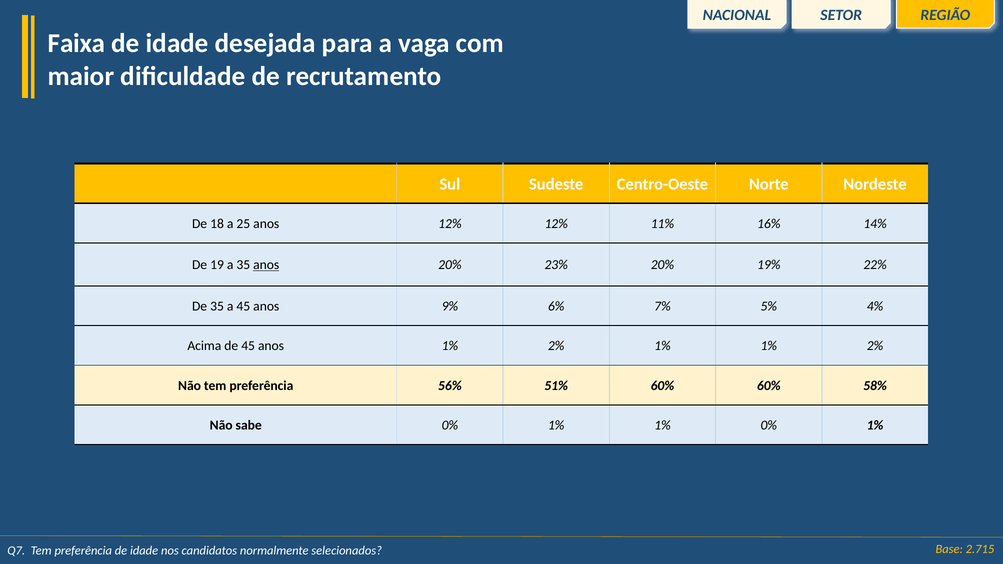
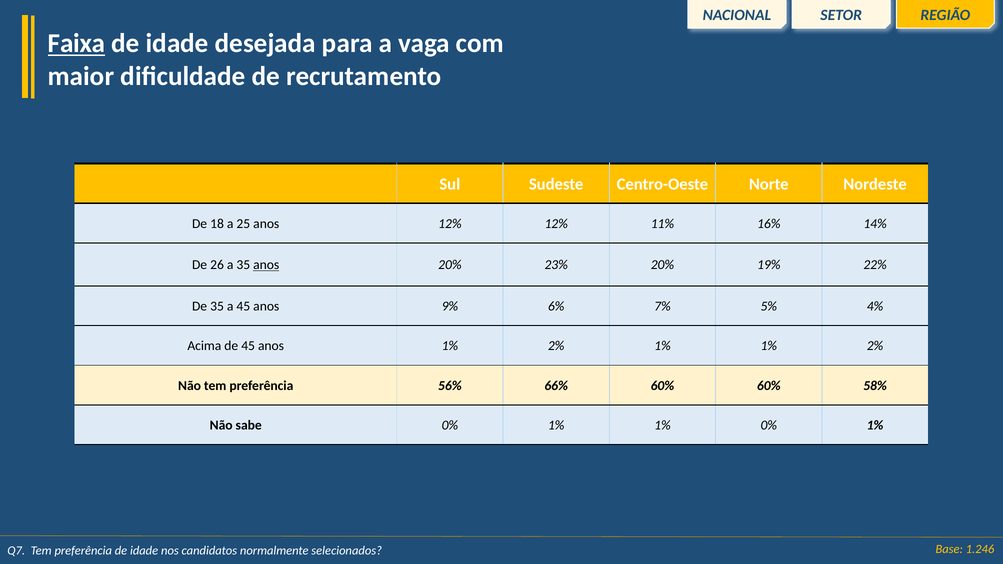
Faixa underline: none -> present
19: 19 -> 26
51%: 51% -> 66%
2.715: 2.715 -> 1.246
